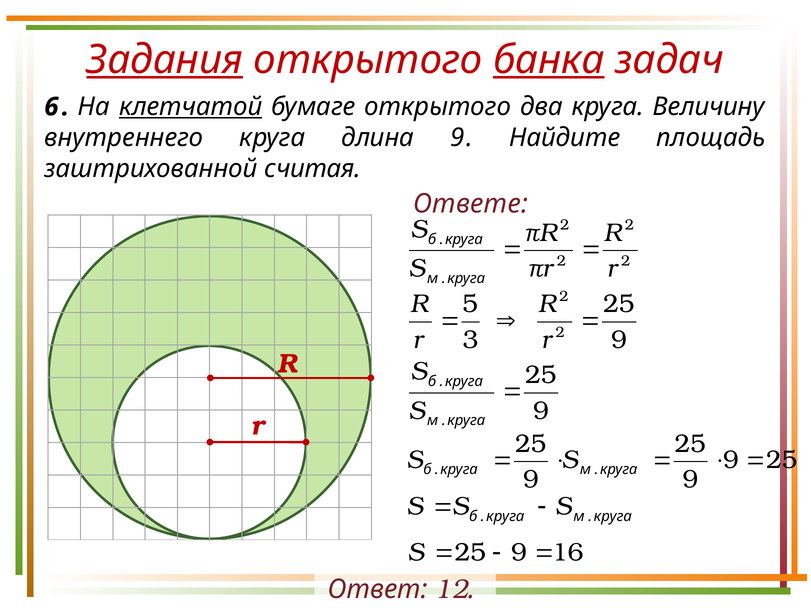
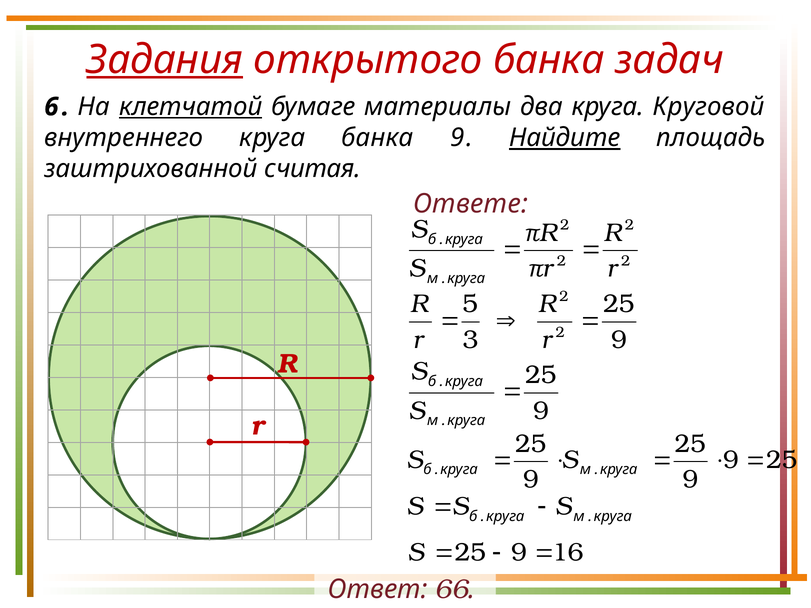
банка at (549, 60) underline: present -> none
бумаге открытого: открытого -> материалы
Величину: Величину -> Круговой
круга длина: длина -> банка
Найдите underline: none -> present
12: 12 -> 66
